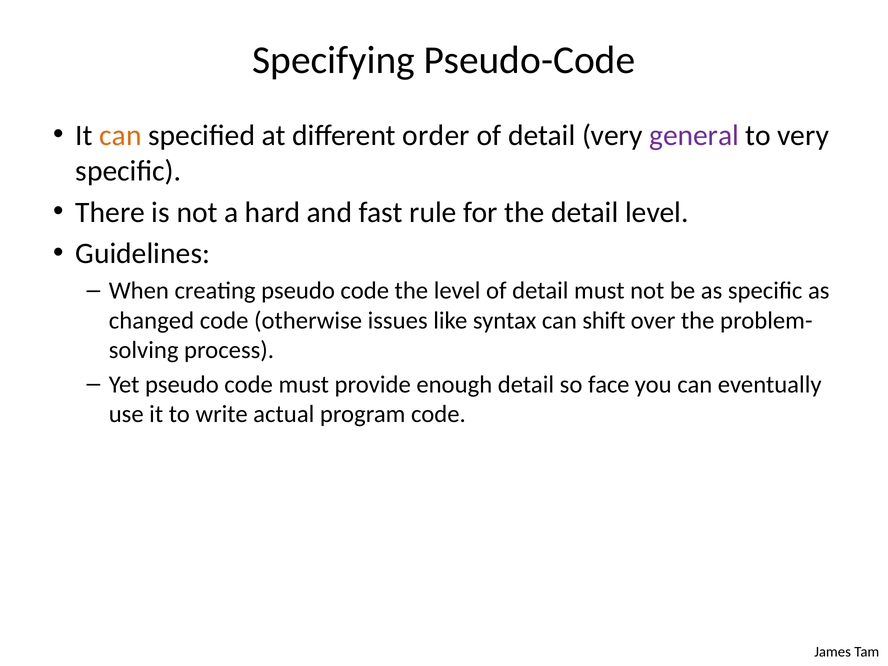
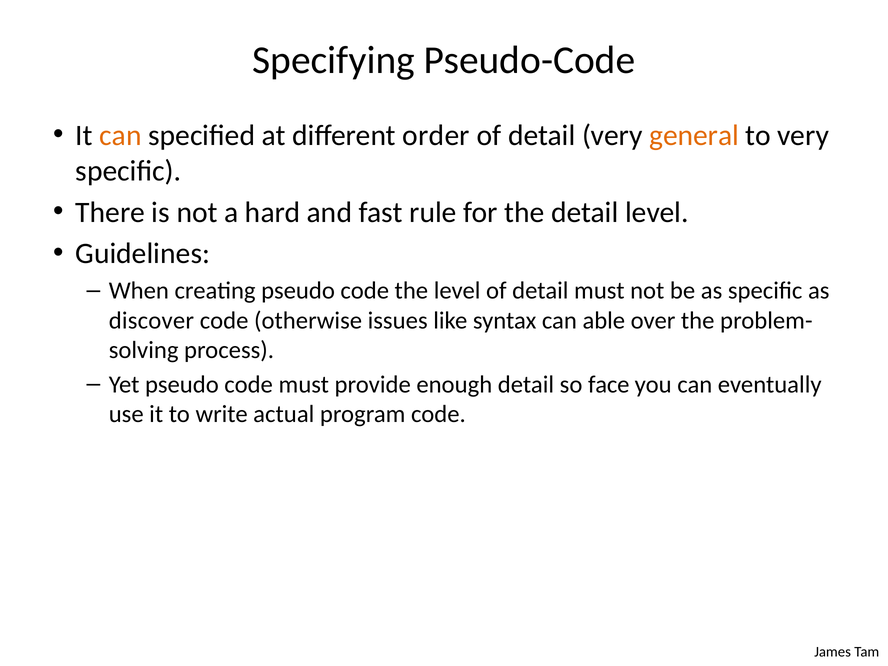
general colour: purple -> orange
changed: changed -> discover
shift: shift -> able
